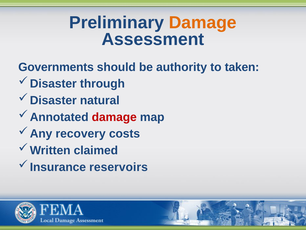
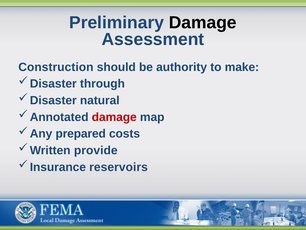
Damage at (203, 23) colour: orange -> black
Governments: Governments -> Construction
taken: taken -> make
recovery: recovery -> prepared
claimed: claimed -> provide
